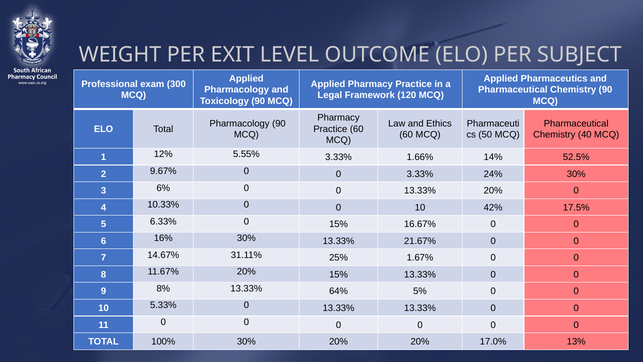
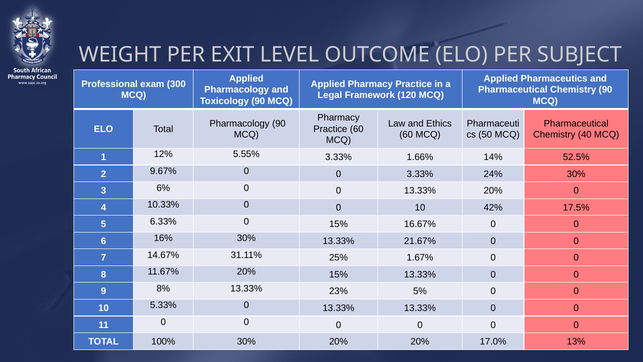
64%: 64% -> 23%
